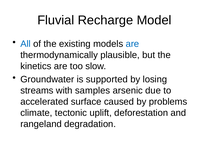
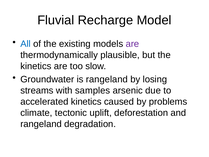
are at (132, 44) colour: blue -> purple
is supported: supported -> rangeland
accelerated surface: surface -> kinetics
